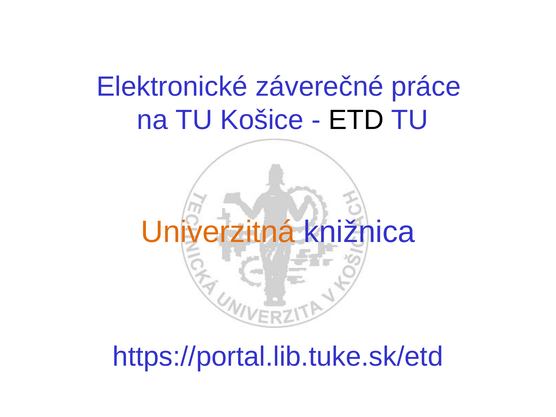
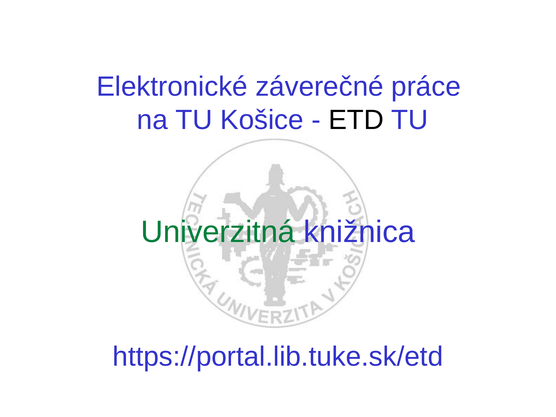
Univerzitná colour: orange -> green
